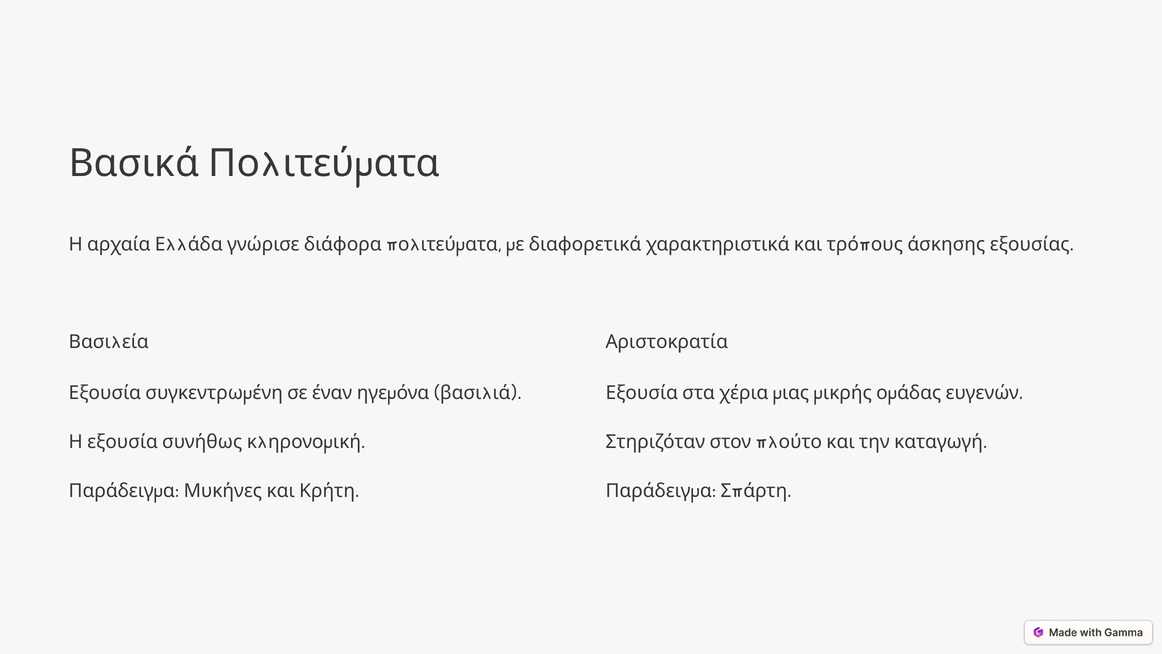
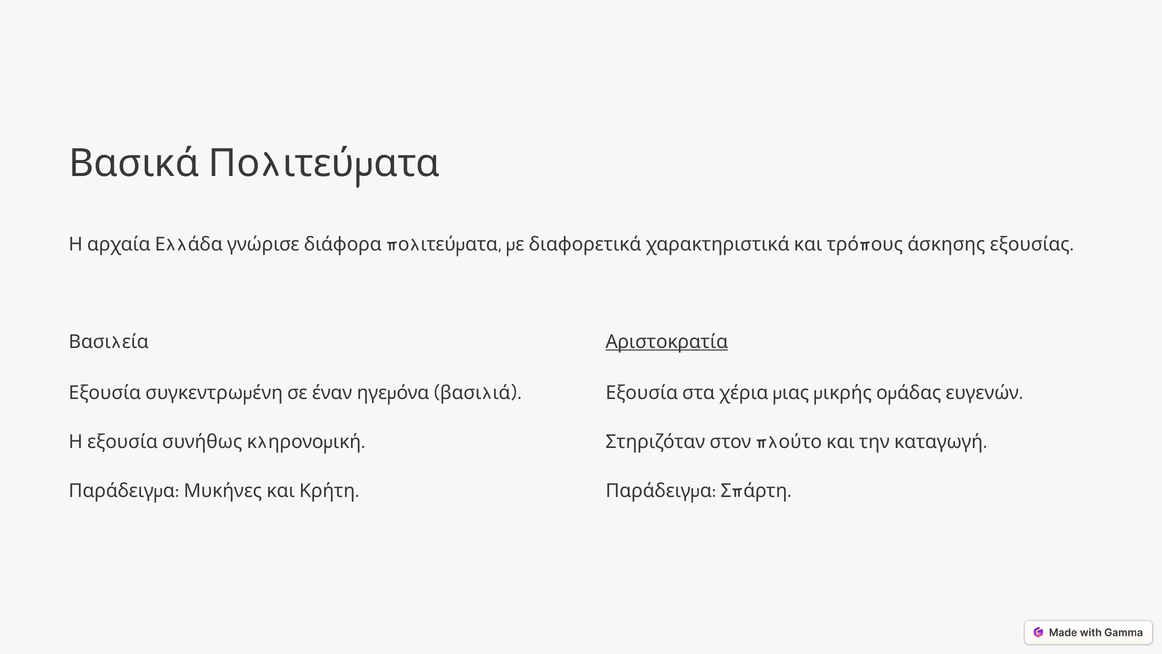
Αριστοκρατία underline: none -> present
